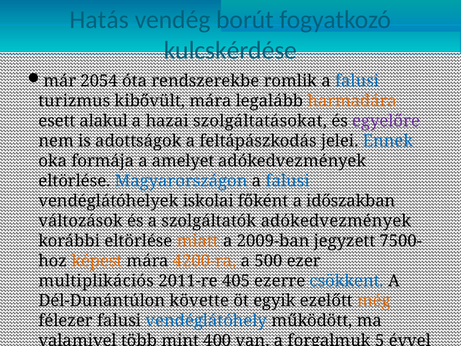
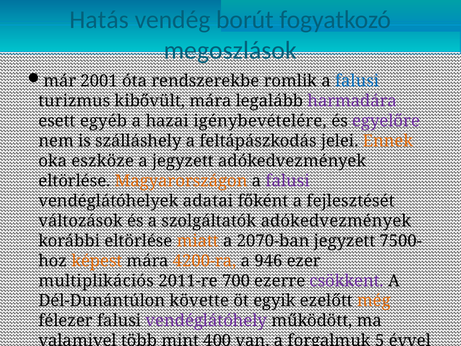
kulcskérdése: kulcskérdése -> megoszlások
2054: 2054 -> 2001
harmadára colour: orange -> purple
alakul: alakul -> egyéb
szolgáltatásokat: szolgáltatásokat -> igénybevételére
adottságok: adottságok -> szálláshely
Ennek colour: blue -> orange
formája: formája -> eszköze
a amelyet: amelyet -> jegyzett
Magyarországon colour: blue -> orange
falusi at (288, 181) colour: blue -> purple
iskolai: iskolai -> adatai
időszakban: időszakban -> fejlesztését
2009-ban: 2009-ban -> 2070-ban
500: 500 -> 946
405: 405 -> 700
csökkent colour: blue -> purple
vendéglátóhely colour: blue -> purple
